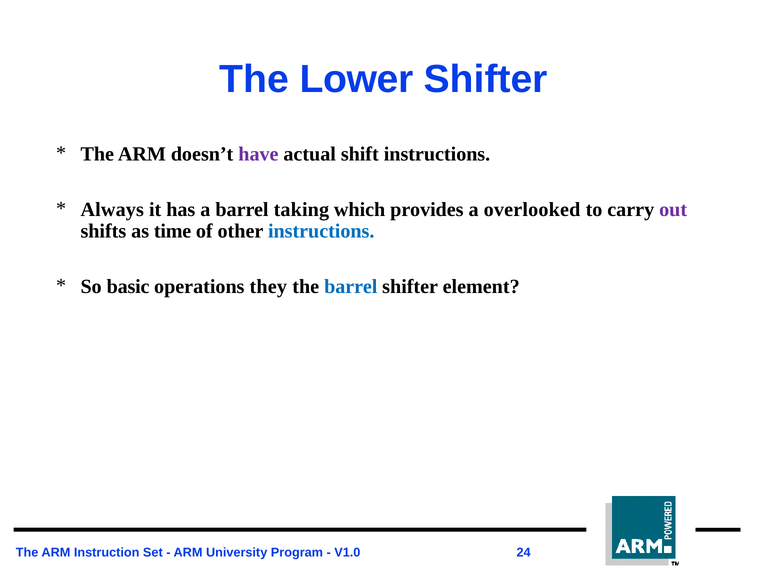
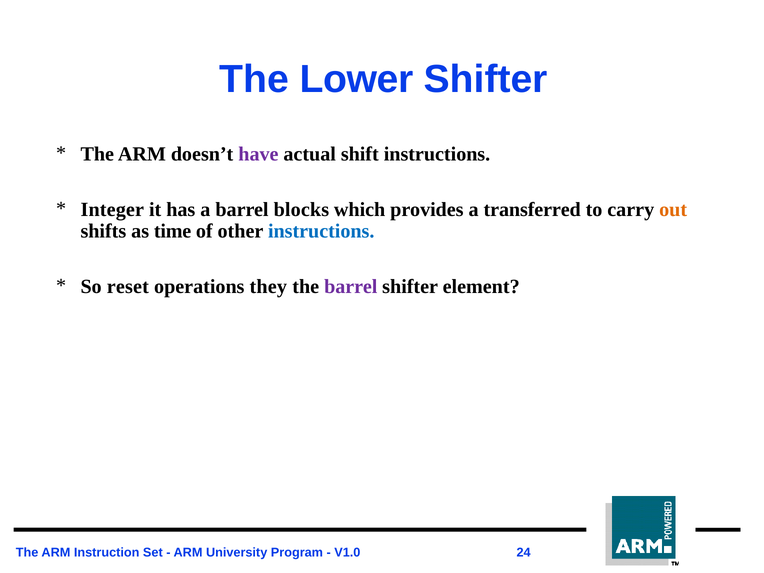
Always: Always -> Integer
taking: taking -> blocks
overlooked: overlooked -> transferred
out colour: purple -> orange
basic: basic -> reset
barrel at (351, 287) colour: blue -> purple
